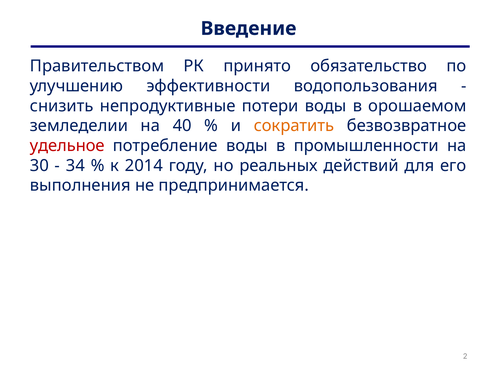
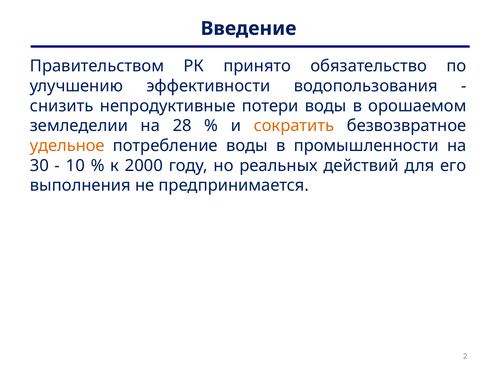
40: 40 -> 28
удельное colour: red -> orange
34: 34 -> 10
2014: 2014 -> 2000
